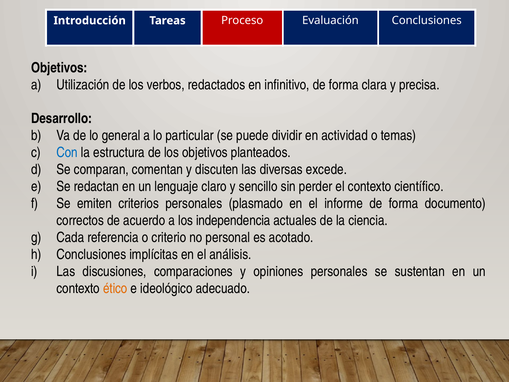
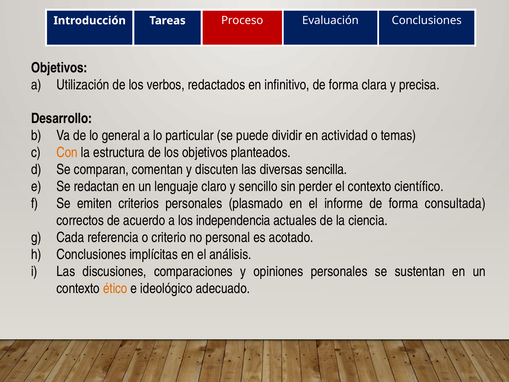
Con colour: blue -> orange
excede: excede -> sencilla
documento: documento -> consultada
